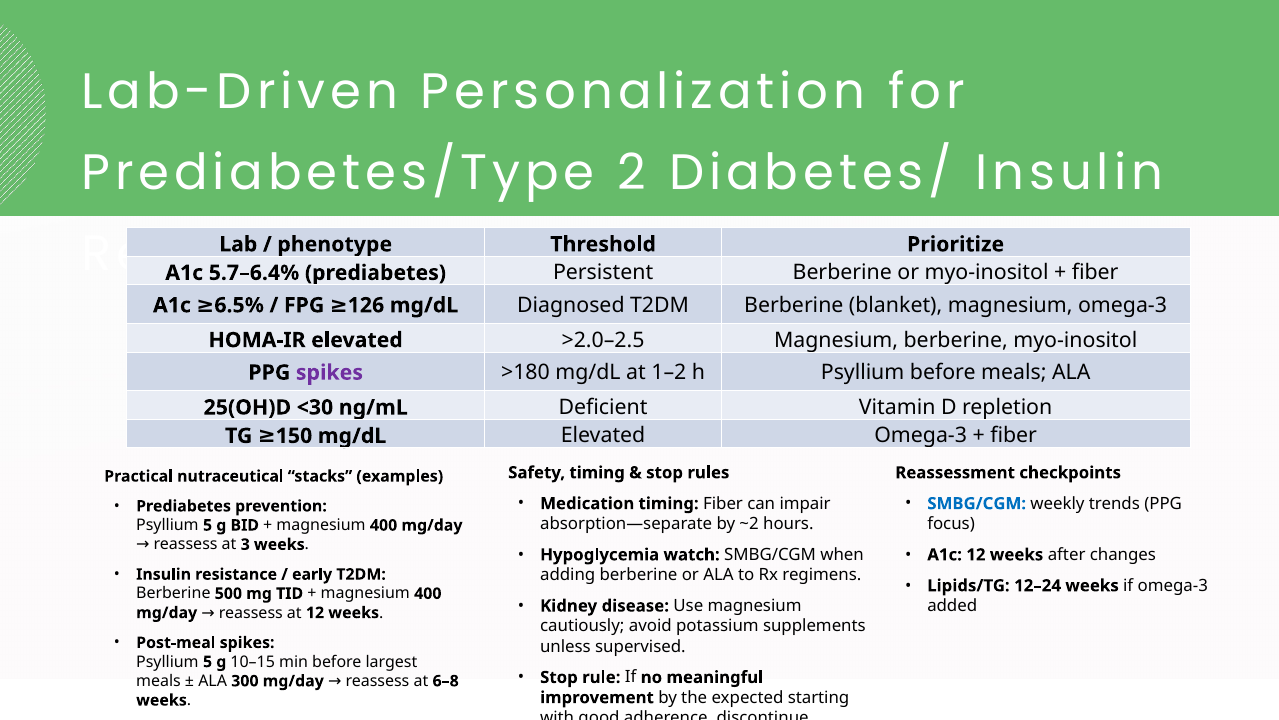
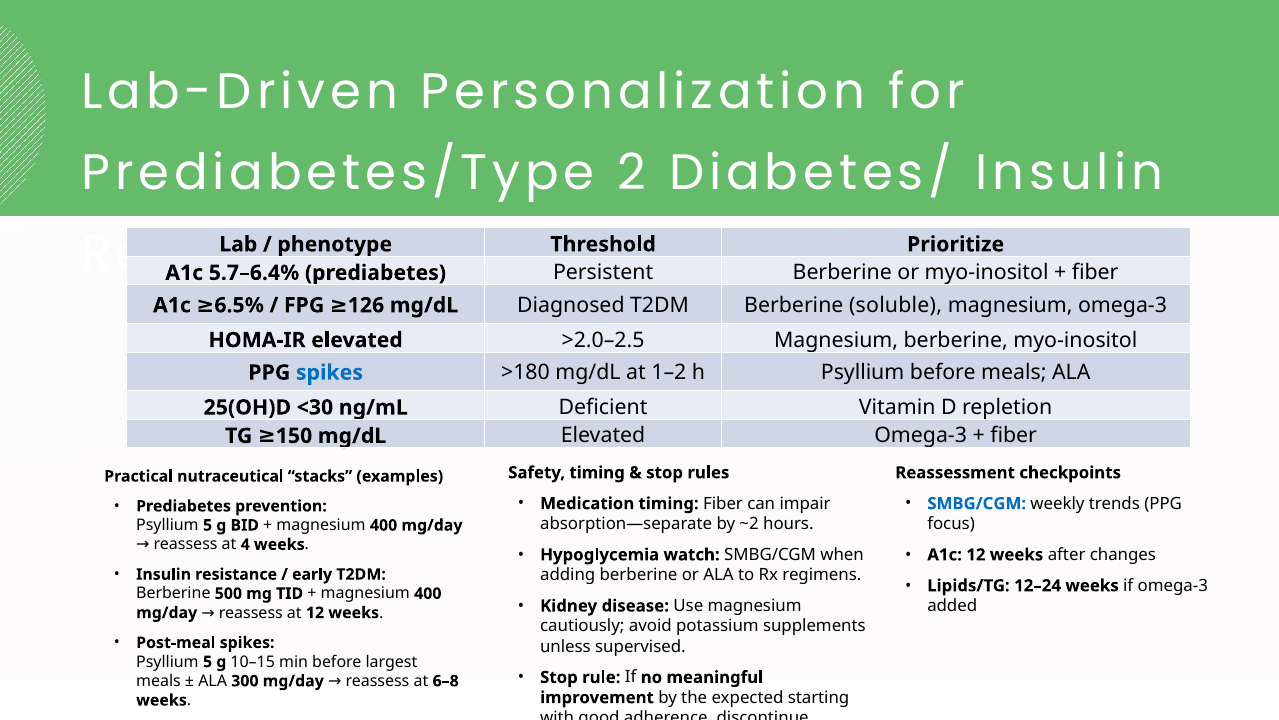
blanket: blanket -> soluble
spikes at (329, 372) colour: purple -> blue
3: 3 -> 4
